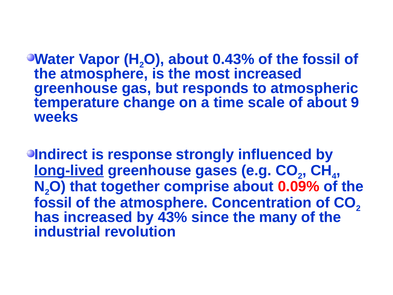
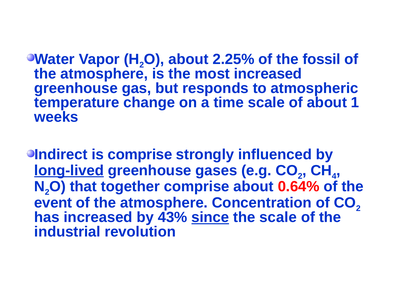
0.43%: 0.43% -> 2.25%
9: 9 -> 1
is response: response -> comprise
0.09%: 0.09% -> 0.64%
fossil at (53, 202): fossil -> event
since underline: none -> present
the many: many -> scale
